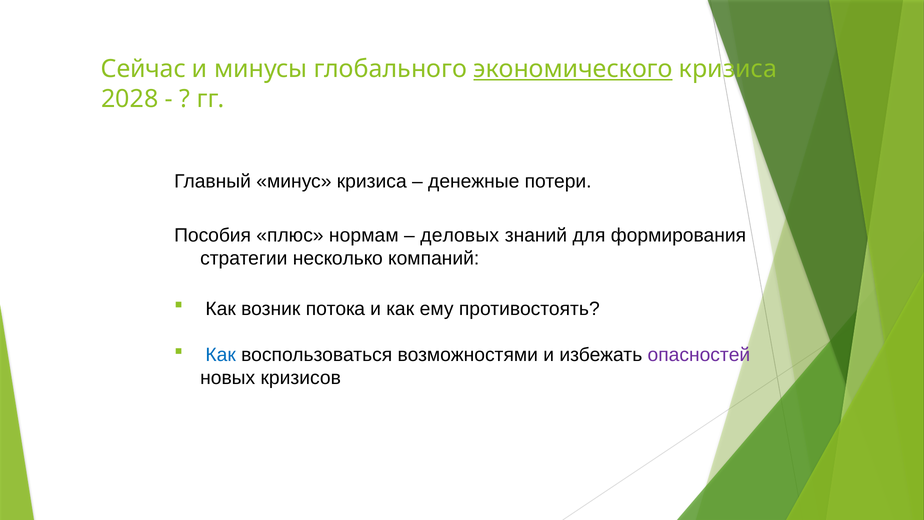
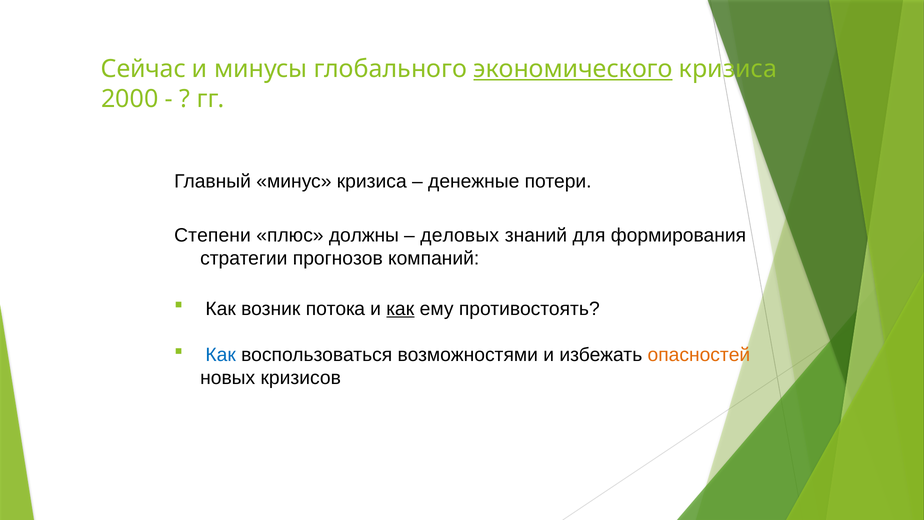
2028: 2028 -> 2000
Пособия: Пособия -> Степени
нормам: нормам -> должны
несколько: несколько -> прогнозов
как at (400, 309) underline: none -> present
опасностей colour: purple -> orange
